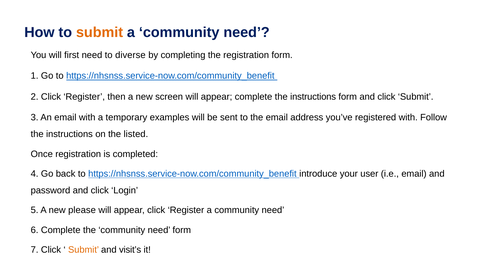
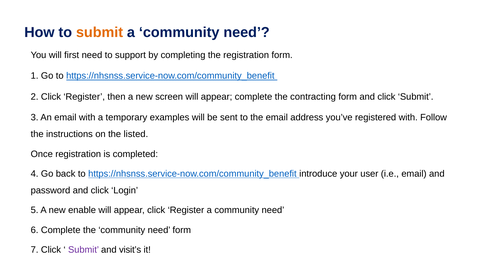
diverse: diverse -> support
complete the instructions: instructions -> contracting
please: please -> enable
Submit at (84, 249) colour: orange -> purple
